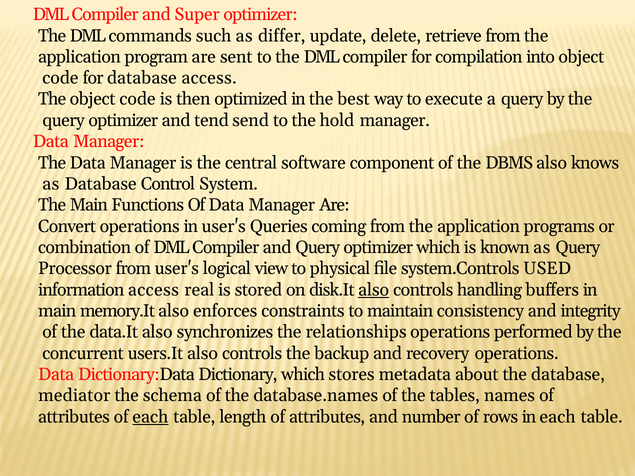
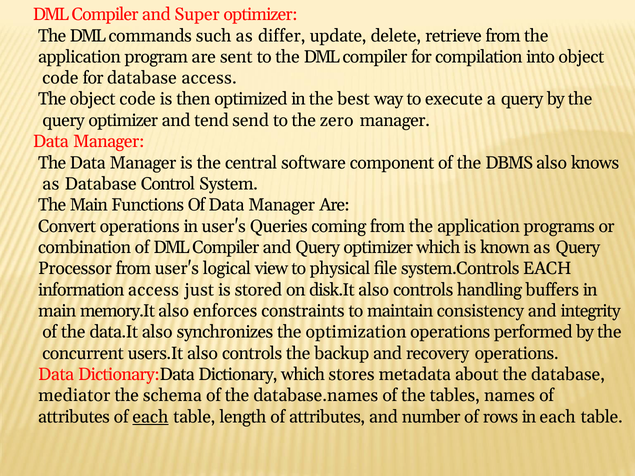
hold: hold -> zero
system.Controls USED: USED -> EACH
real: real -> just
also at (374, 290) underline: present -> none
relationships: relationships -> optimization
